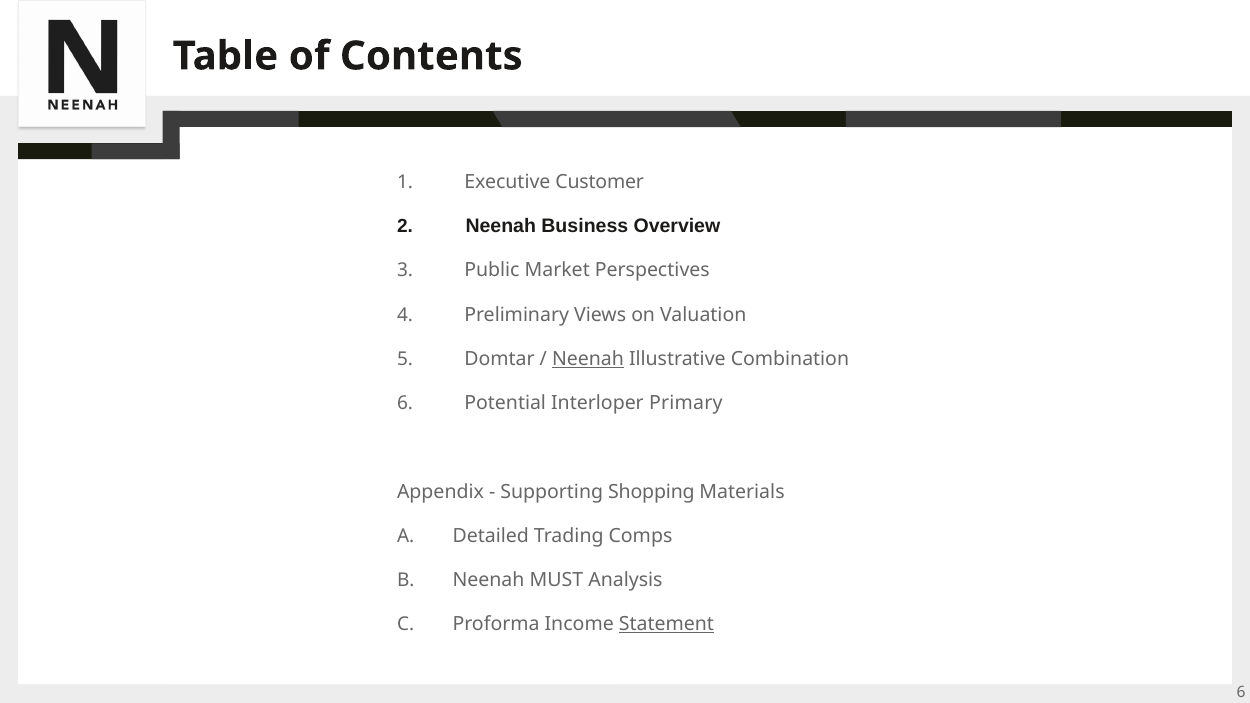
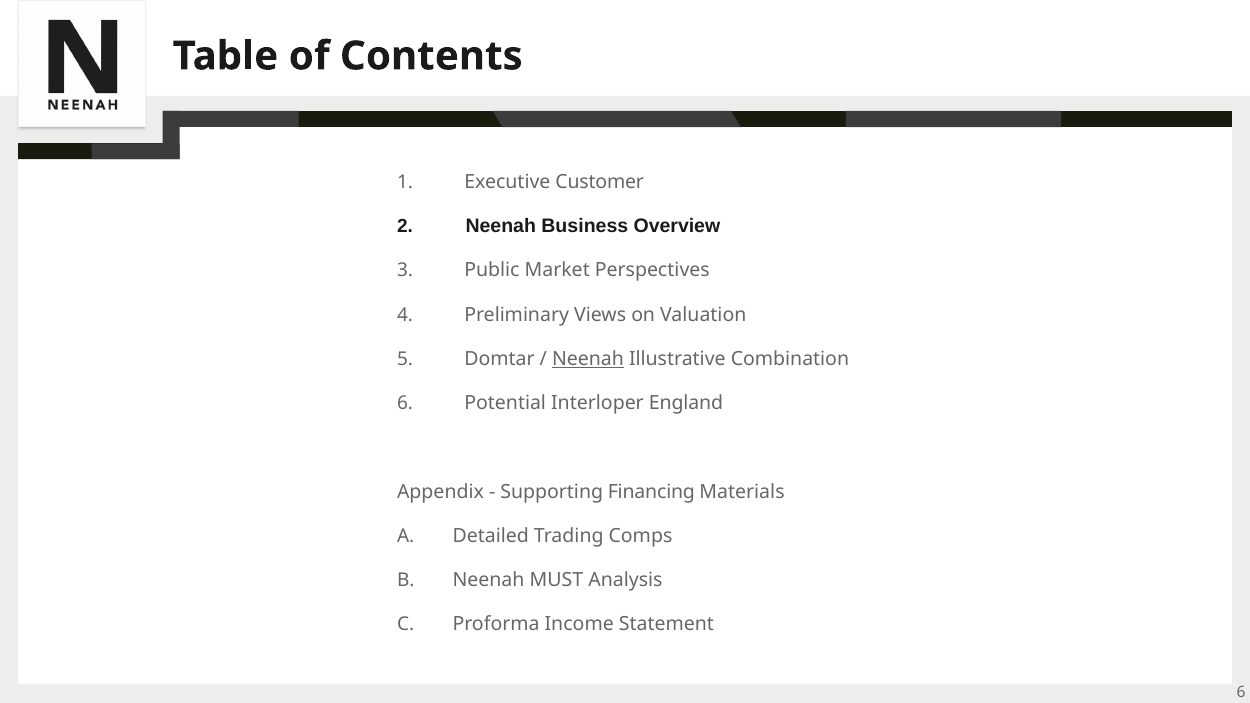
Primary: Primary -> England
Shopping: Shopping -> Financing
Statement underline: present -> none
